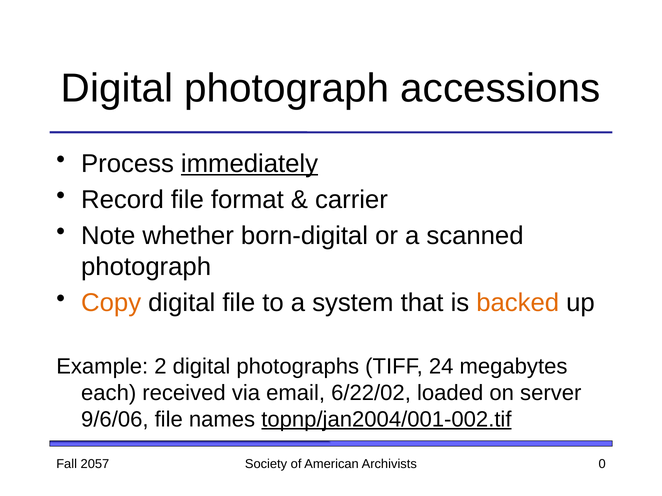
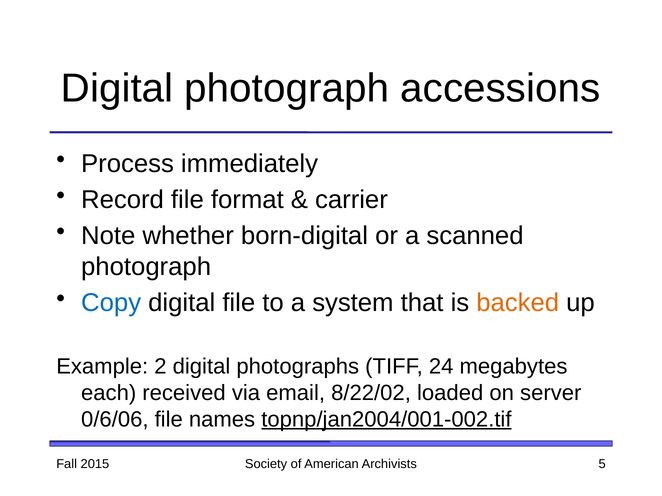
immediately underline: present -> none
Copy colour: orange -> blue
6/22/02: 6/22/02 -> 8/22/02
9/6/06: 9/6/06 -> 0/6/06
2057: 2057 -> 2015
0: 0 -> 5
